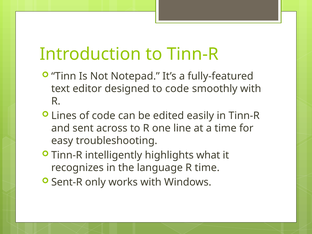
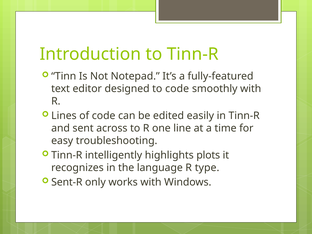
what: what -> plots
R time: time -> type
